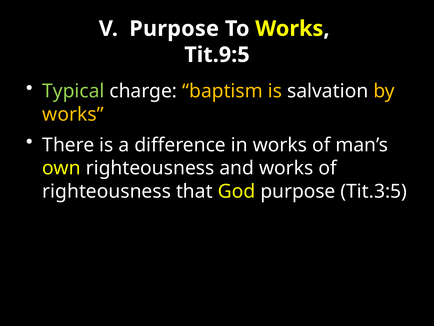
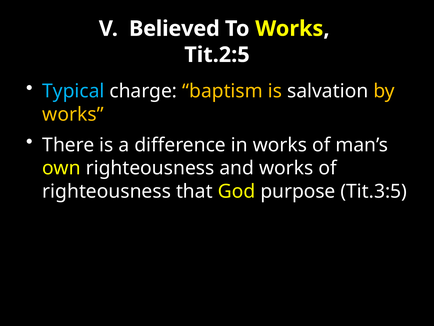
V Purpose: Purpose -> Believed
Tit.9:5: Tit.9:5 -> Tit.2:5
Typical colour: light green -> light blue
